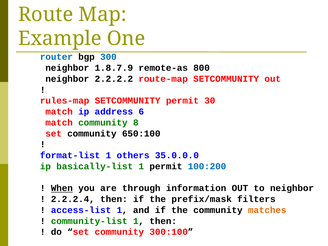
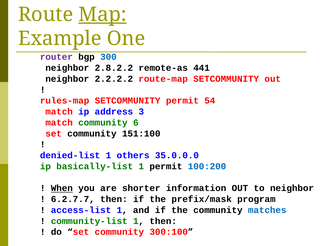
Map underline: none -> present
router colour: blue -> purple
1.8.7.9: 1.8.7.9 -> 2.8.2.2
800: 800 -> 441
30: 30 -> 54
6: 6 -> 3
8: 8 -> 6
650:100: 650:100 -> 151:100
format-list: format-list -> denied-list
through: through -> shorter
2.2.2.4: 2.2.2.4 -> 6.2.7.7
filters: filters -> program
matches colour: orange -> blue
